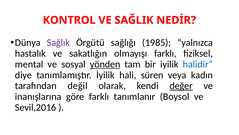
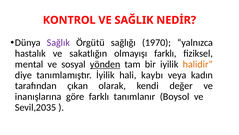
1985: 1985 -> 1970
halidir colour: blue -> orange
süren: süren -> kaybı
değil: değil -> çıkan
değer underline: present -> none
Sevil,2016: Sevil,2016 -> Sevil,2035
